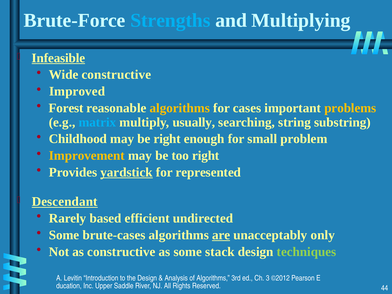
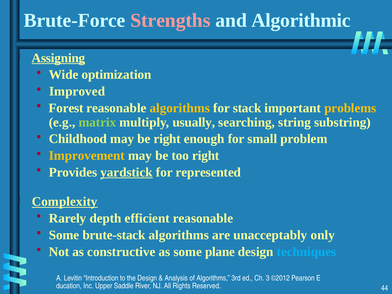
Strengths colour: light blue -> pink
Multiplying: Multiplying -> Algorithmic
Infeasible: Infeasible -> Assigning
Wide constructive: constructive -> optimization
cases: cases -> stack
matrix colour: light blue -> light green
Descendant: Descendant -> Complexity
based: based -> depth
efficient undirected: undirected -> reasonable
brute-cases: brute-cases -> brute-stack
are underline: present -> none
stack: stack -> plane
techniques colour: light green -> light blue
